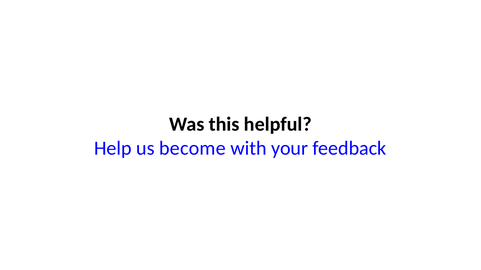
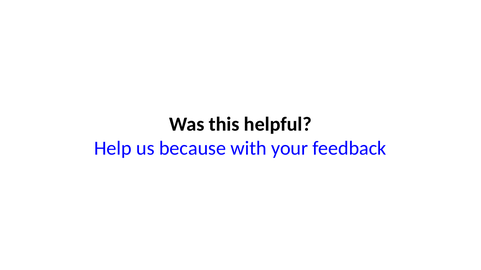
become: become -> because
